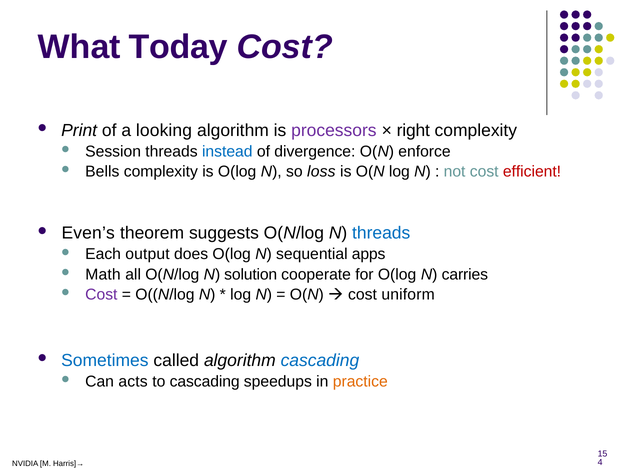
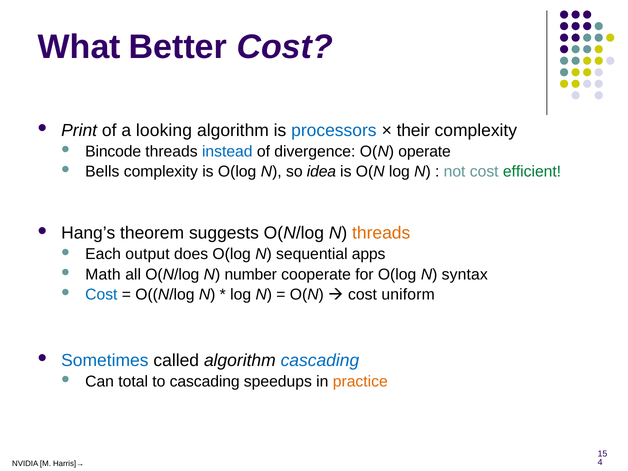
Today: Today -> Better
processors colour: purple -> blue
right: right -> their
Session: Session -> Bincode
enforce: enforce -> operate
loss: loss -> idea
efficient colour: red -> green
Even’s: Even’s -> Hang’s
threads at (381, 233) colour: blue -> orange
solution: solution -> number
carries: carries -> syntax
Cost at (101, 294) colour: purple -> blue
acts: acts -> total
